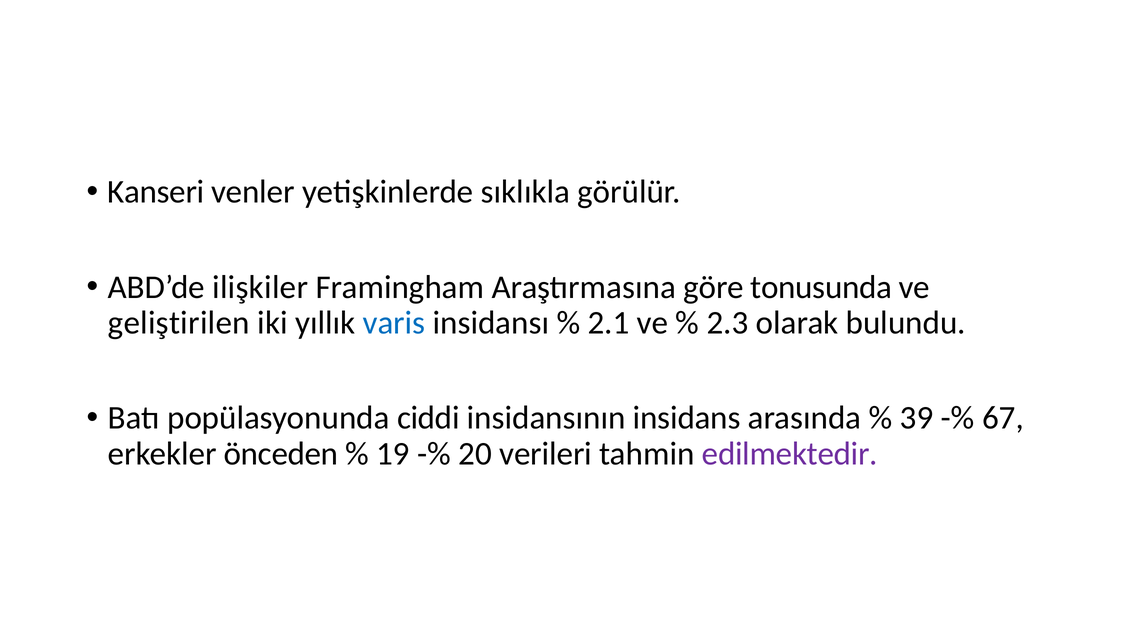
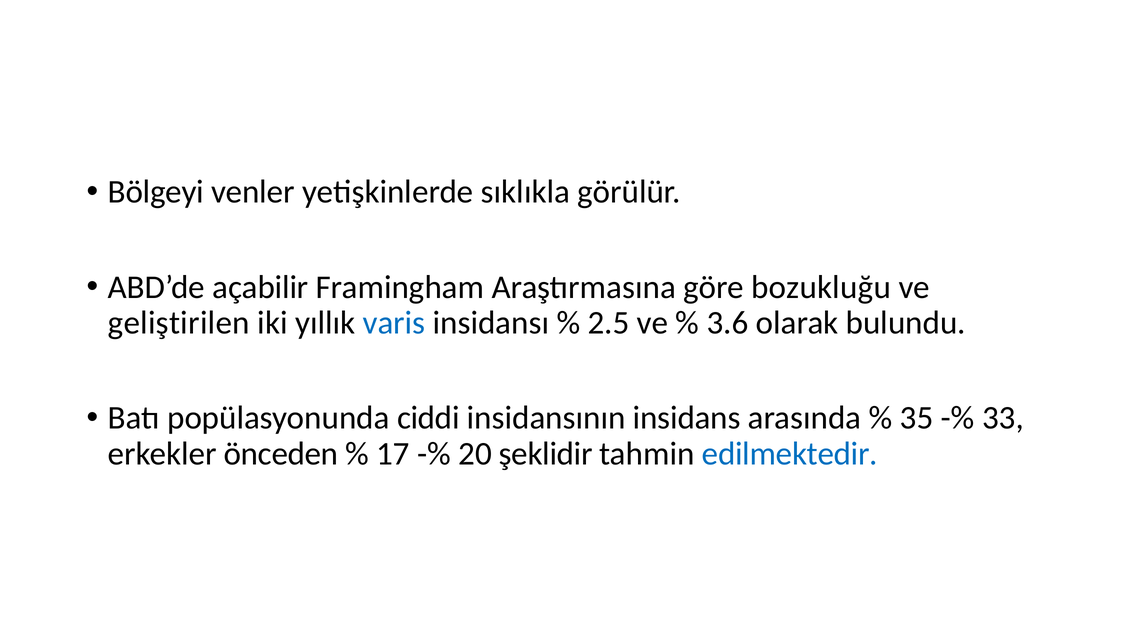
Kanseri: Kanseri -> Bölgeyi
ilişkiler: ilişkiler -> açabilir
tonusunda: tonusunda -> bozukluğu
2.1: 2.1 -> 2.5
2.3: 2.3 -> 3.6
39: 39 -> 35
67: 67 -> 33
19: 19 -> 17
verileri: verileri -> şeklidir
edilmektedir colour: purple -> blue
